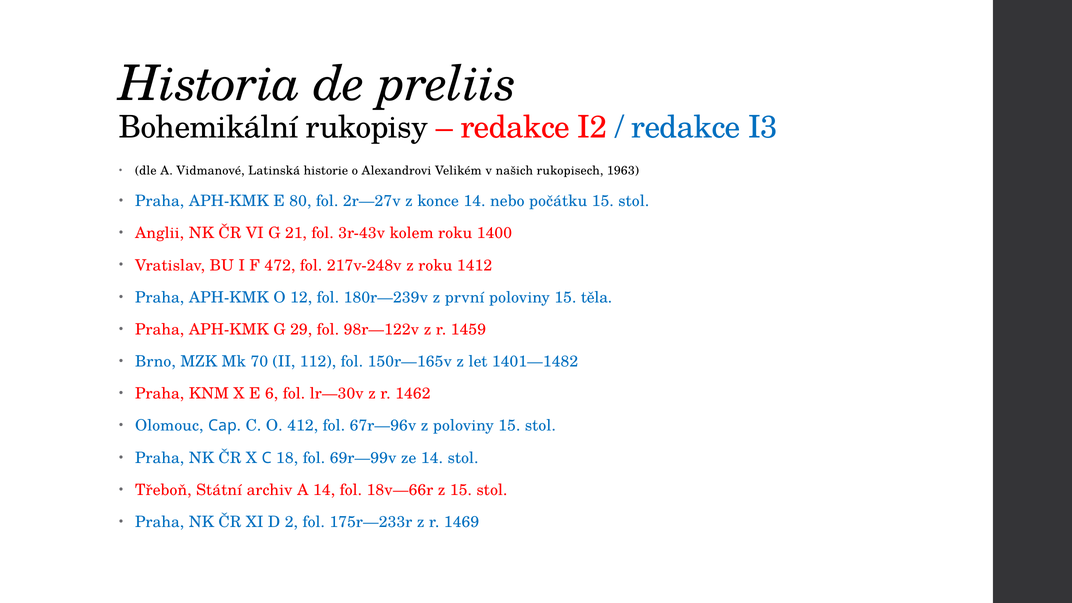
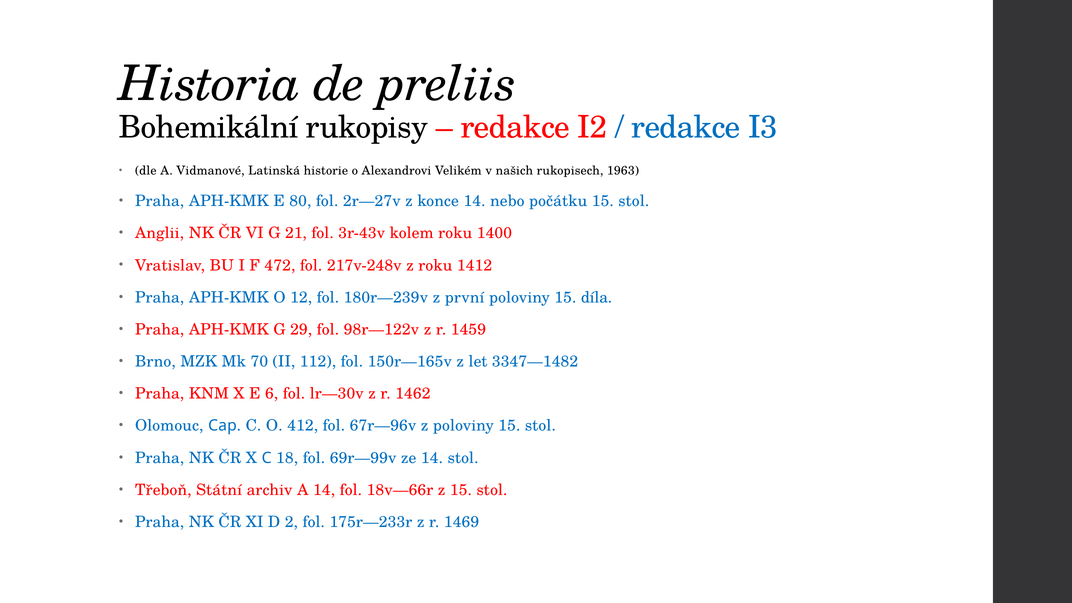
těla: těla -> díla
1401—1482: 1401—1482 -> 3347—1482
